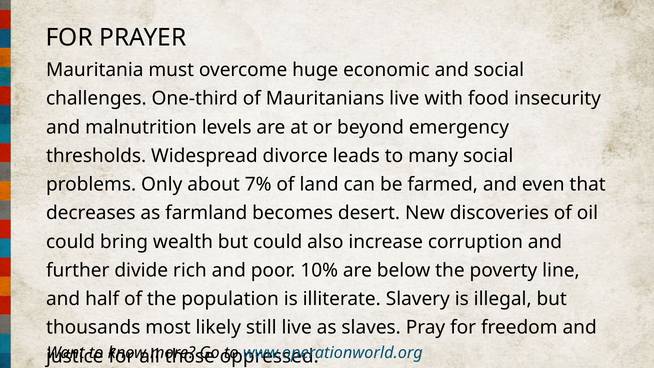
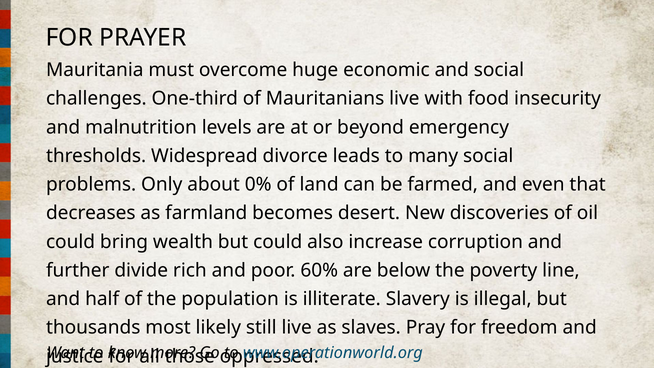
7%: 7% -> 0%
10%: 10% -> 60%
